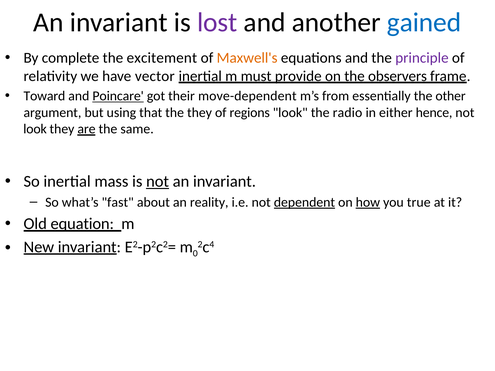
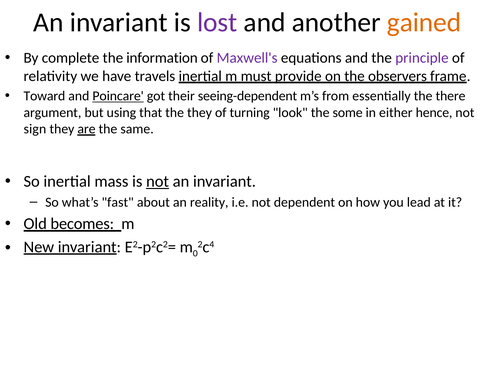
gained colour: blue -> orange
excitement: excitement -> information
Maxwell's colour: orange -> purple
vector: vector -> travels
move-dependent: move-dependent -> seeing-dependent
other: other -> there
regions: regions -> turning
radio: radio -> some
look at (35, 129): look -> sign
dependent underline: present -> none
how underline: present -> none
true: true -> lead
equation: equation -> becomes
